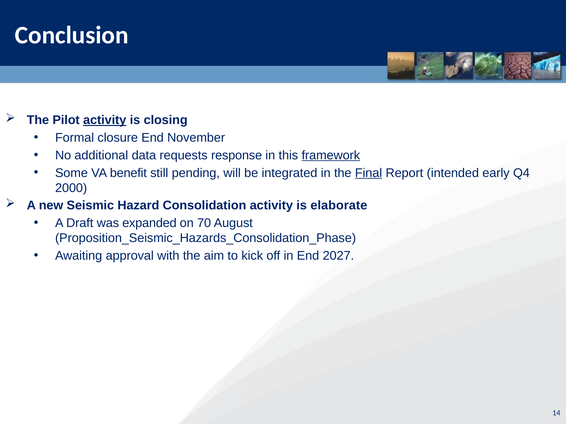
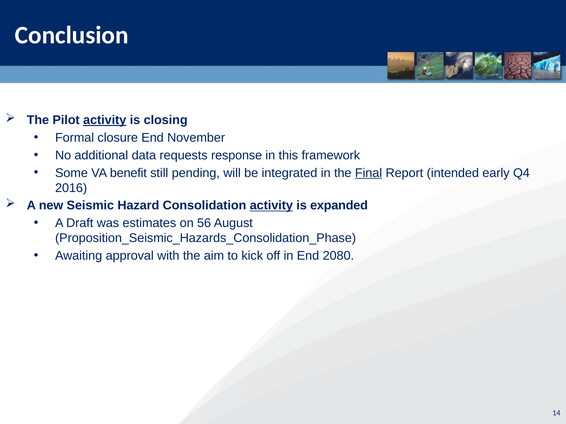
framework underline: present -> none
2000: 2000 -> 2016
activity at (271, 206) underline: none -> present
elaborate: elaborate -> expanded
expanded: expanded -> estimates
70: 70 -> 56
2027: 2027 -> 2080
